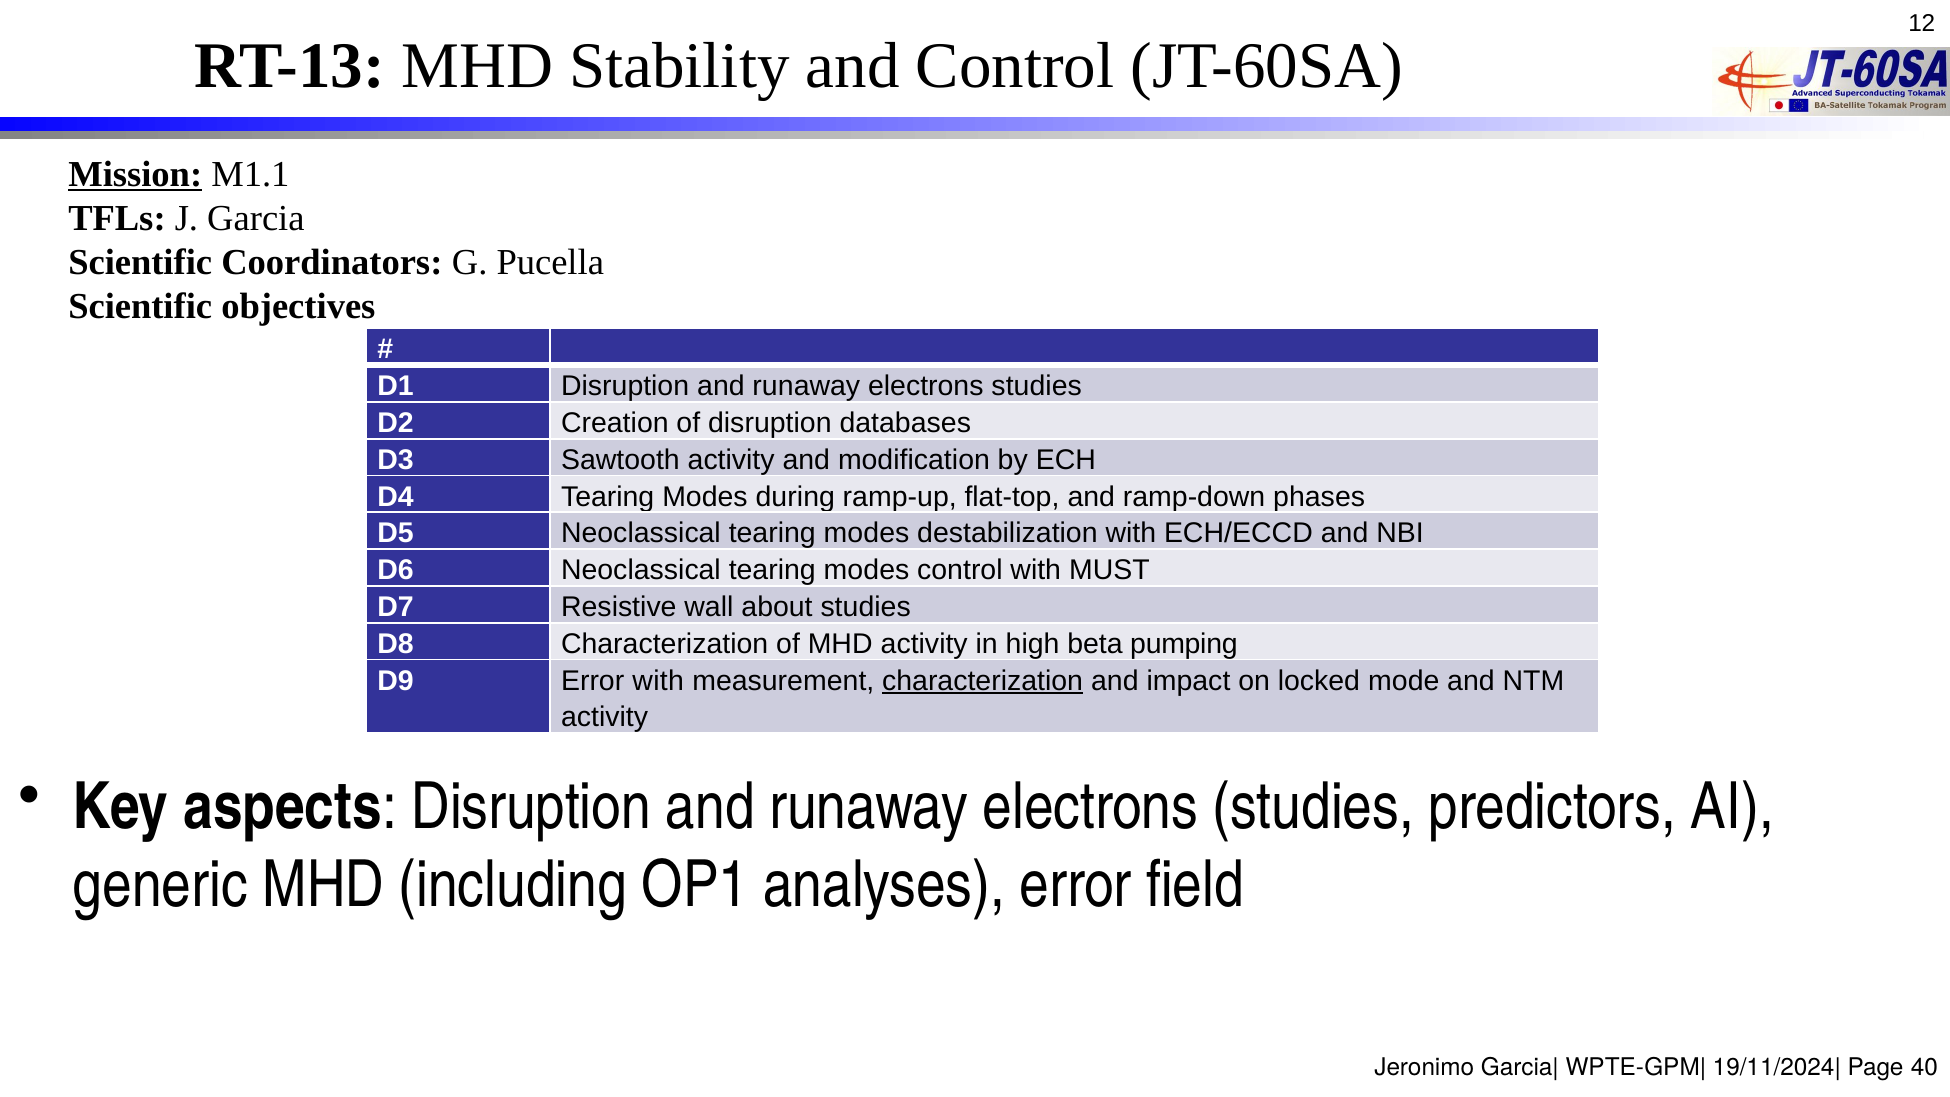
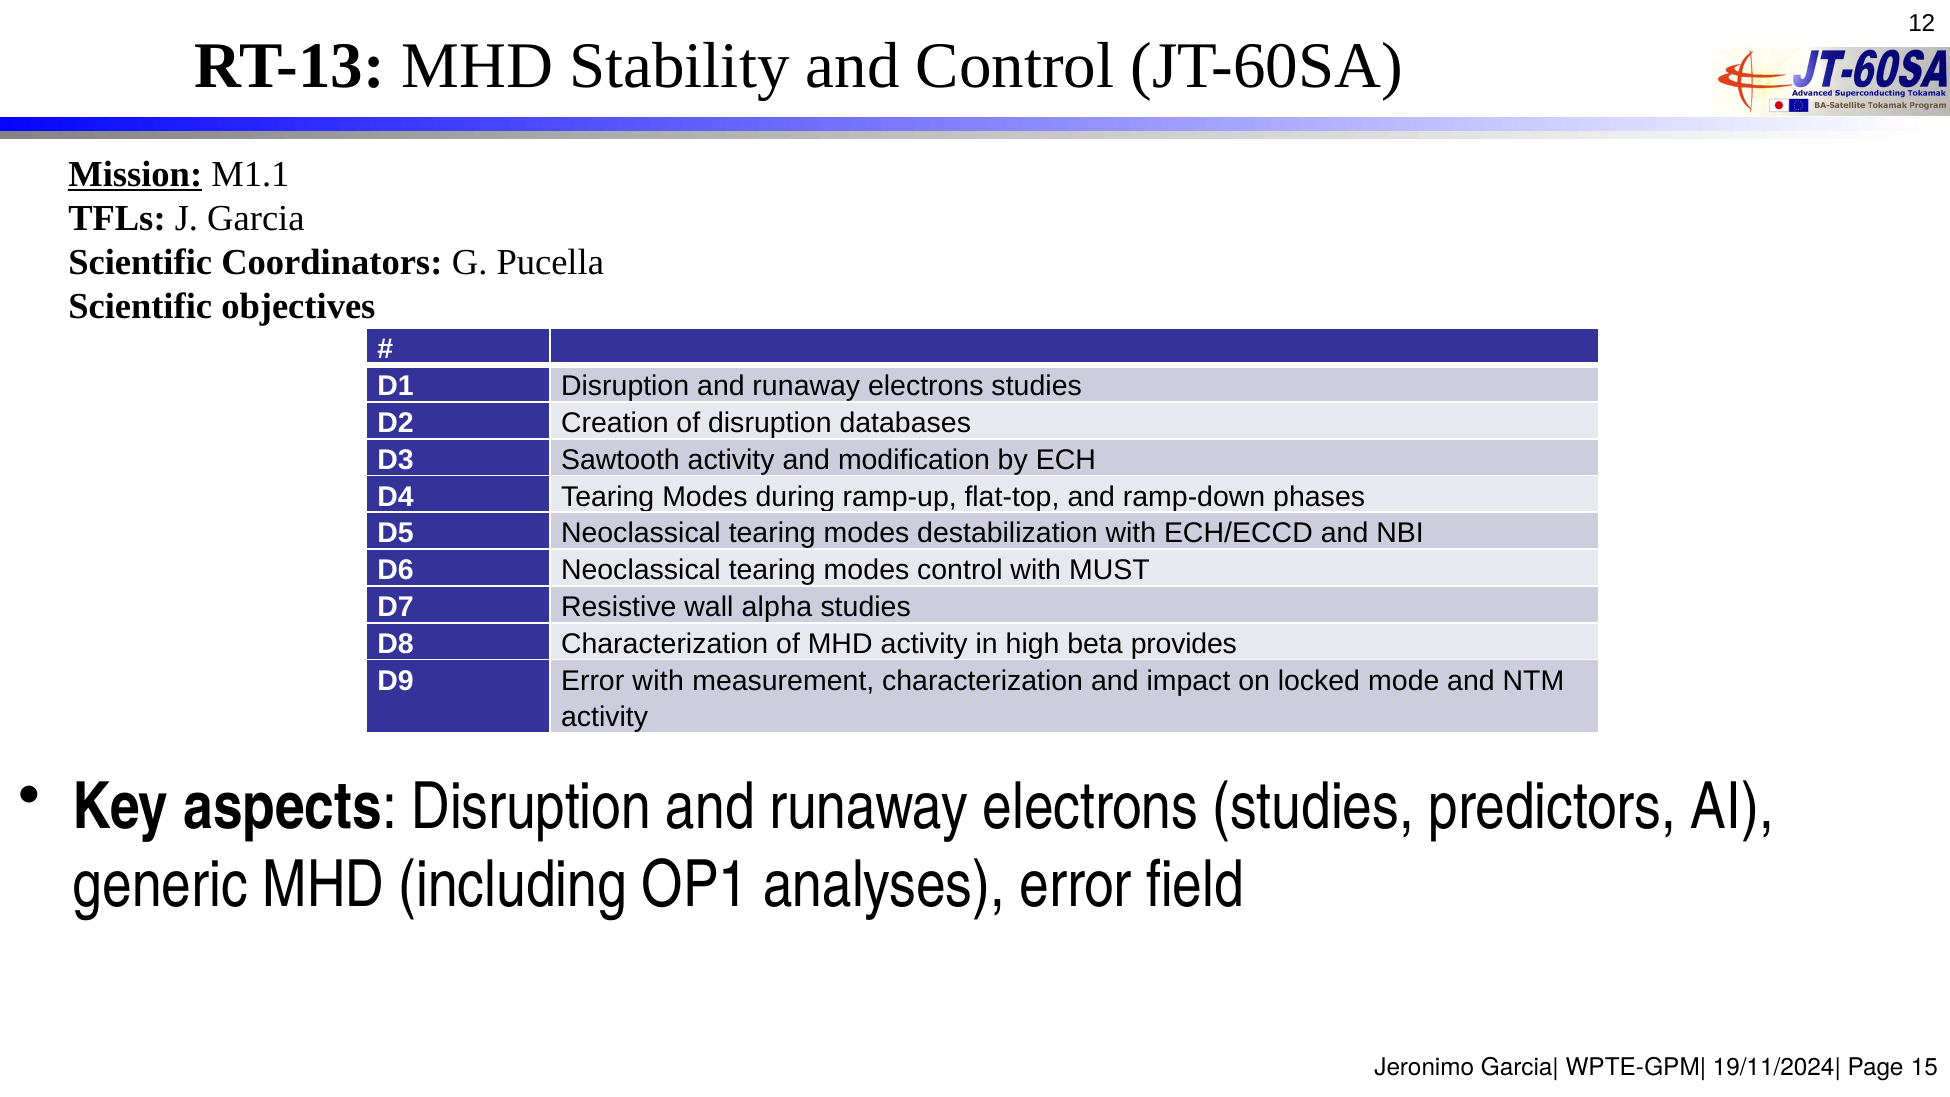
about: about -> alpha
pumping: pumping -> provides
characterization at (983, 681) underline: present -> none
40: 40 -> 15
